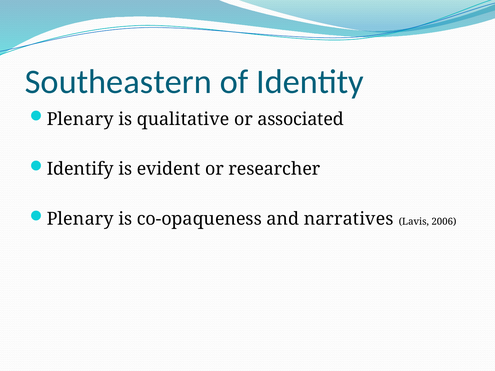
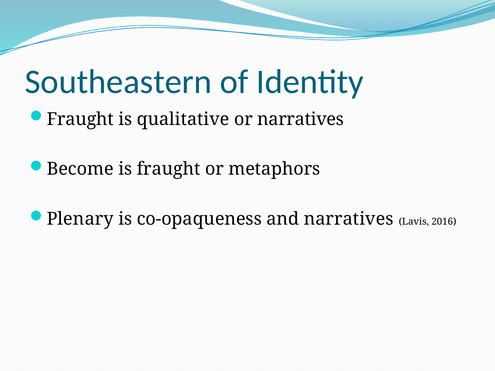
Plenary at (80, 119): Plenary -> Fraught
or associated: associated -> narratives
Identify: Identify -> Become
is evident: evident -> fraught
researcher: researcher -> metaphors
2006: 2006 -> 2016
